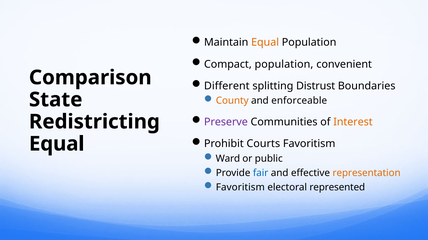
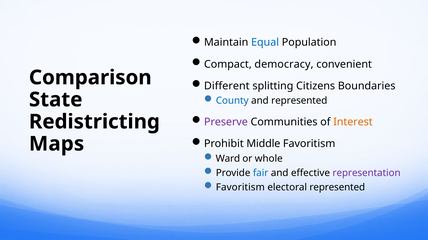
Equal at (265, 43) colour: orange -> blue
Compact population: population -> democracy
Distrust: Distrust -> Citizens
County colour: orange -> blue
and enforceable: enforceable -> represented
Courts: Courts -> Middle
Equal at (57, 144): Equal -> Maps
public: public -> whole
representation colour: orange -> purple
